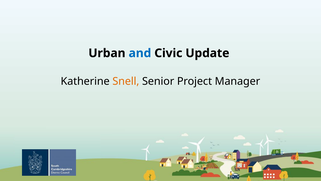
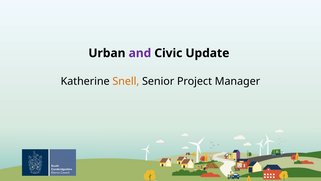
and colour: blue -> purple
